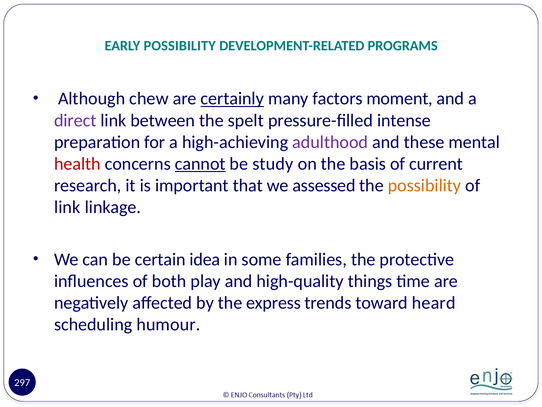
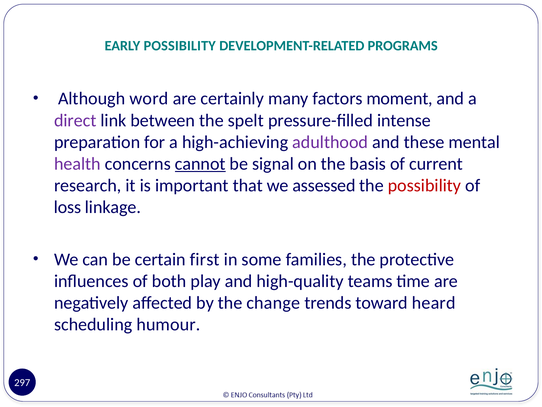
chew: chew -> word
certainly underline: present -> none
health colour: red -> purple
study: study -> signal
possibility at (424, 185) colour: orange -> red
link at (67, 207): link -> loss
idea: idea -> first
things: things -> teams
express: express -> change
